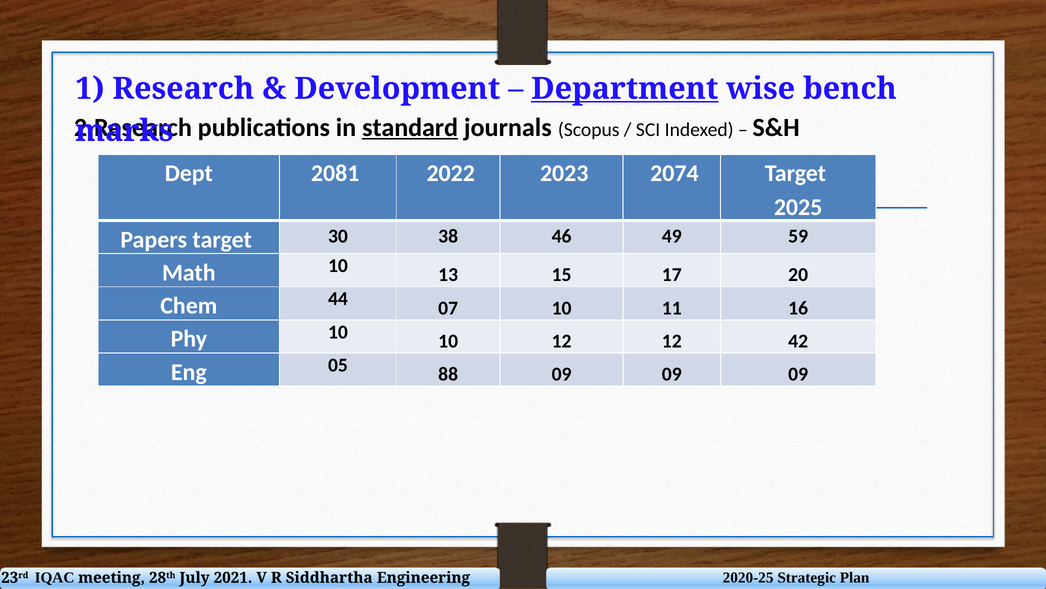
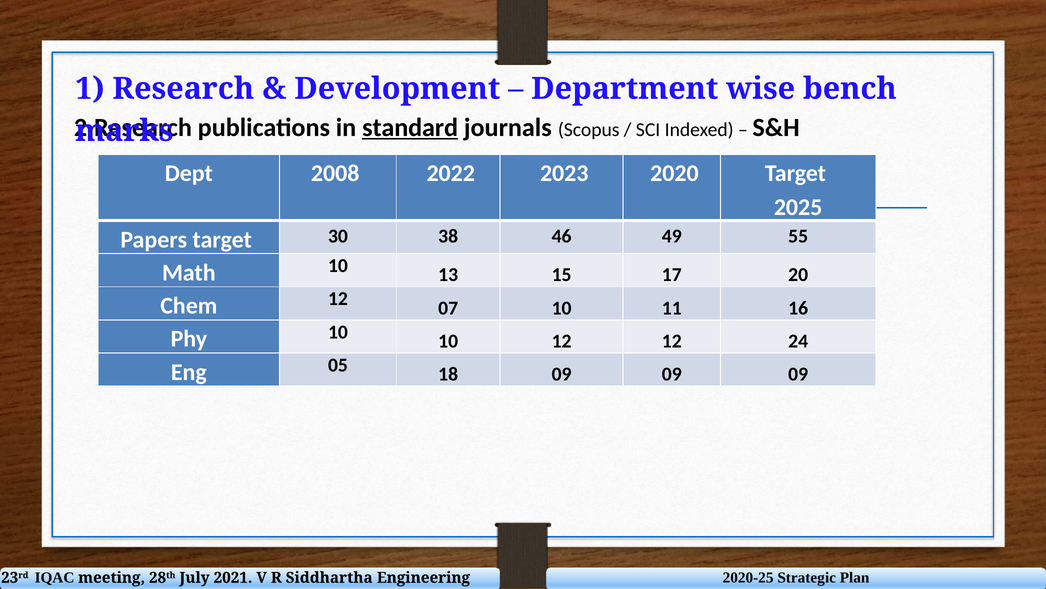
Department underline: present -> none
2081: 2081 -> 2008
2074: 2074 -> 2020
59: 59 -> 55
Chem 44: 44 -> 12
42: 42 -> 24
88: 88 -> 18
